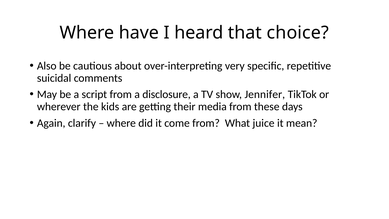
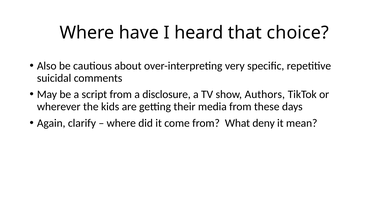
Jennifer: Jennifer -> Authors
juice: juice -> deny
